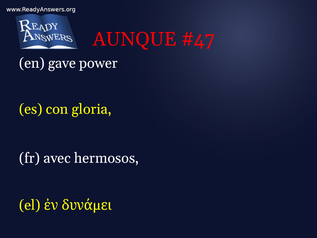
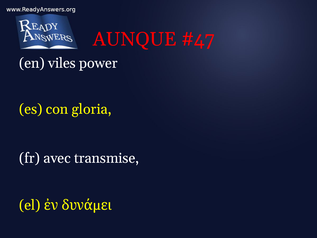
gave: gave -> viles
hermosos: hermosos -> transmise
